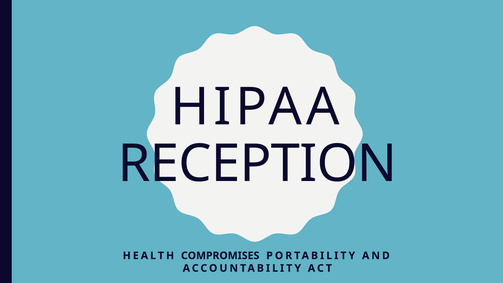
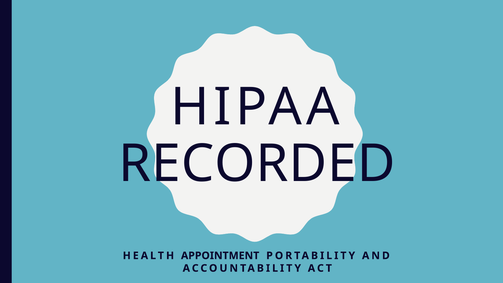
RECEPTION: RECEPTION -> RECORDED
COMPROMISES: COMPROMISES -> APPOINTMENT
